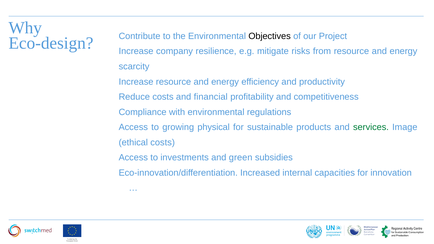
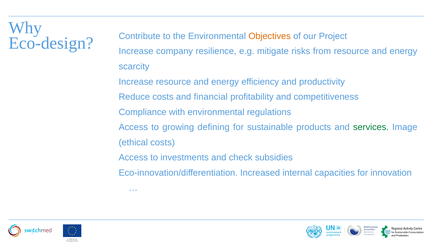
Objectives colour: black -> orange
physical: physical -> defining
green: green -> check
